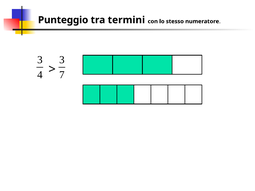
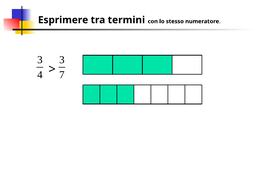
Punteggio: Punteggio -> Esprimere
